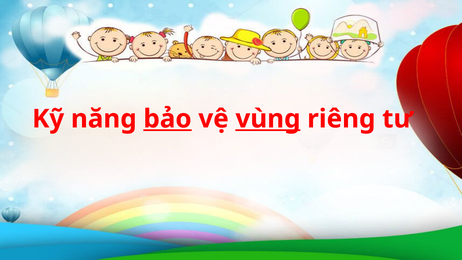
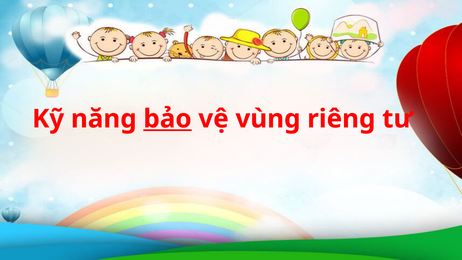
vùng underline: present -> none
